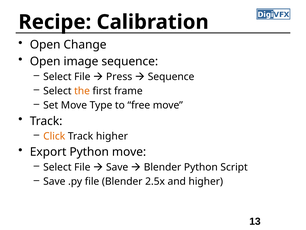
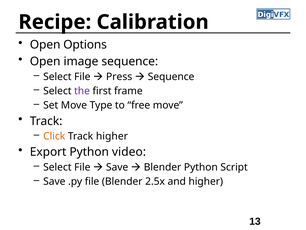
Change: Change -> Options
the colour: orange -> purple
Python move: move -> video
